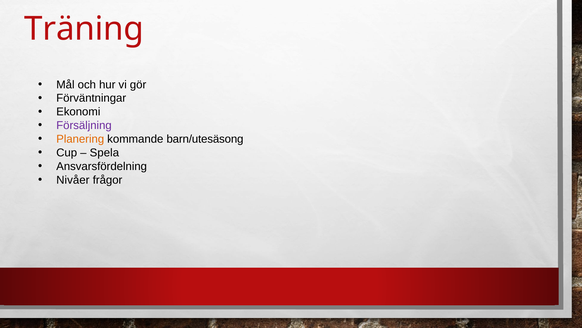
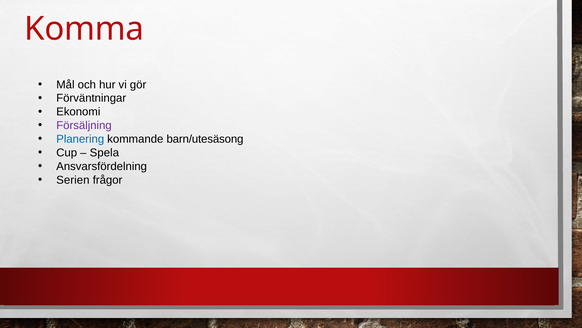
Träning: Träning -> Komma
Planering colour: orange -> blue
Nivåer: Nivåer -> Serien
